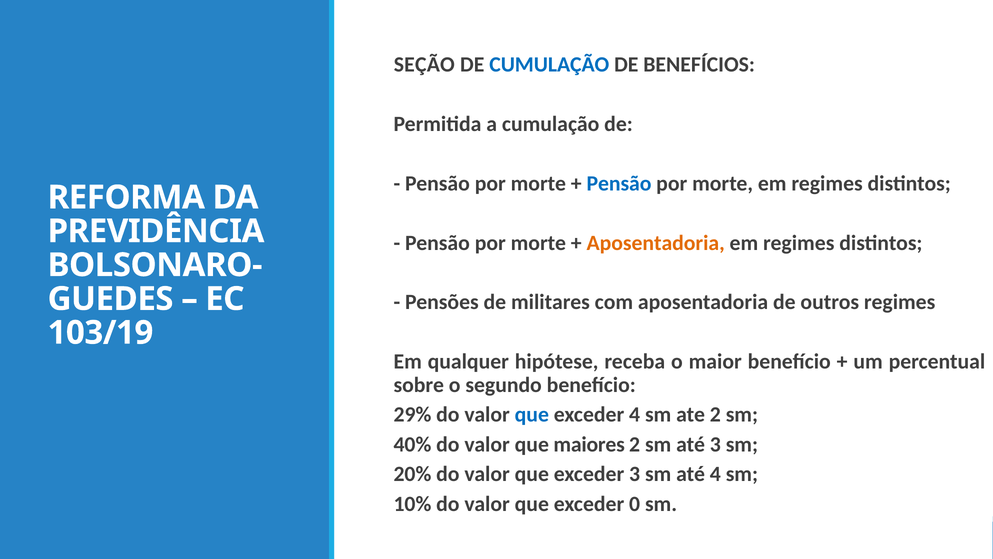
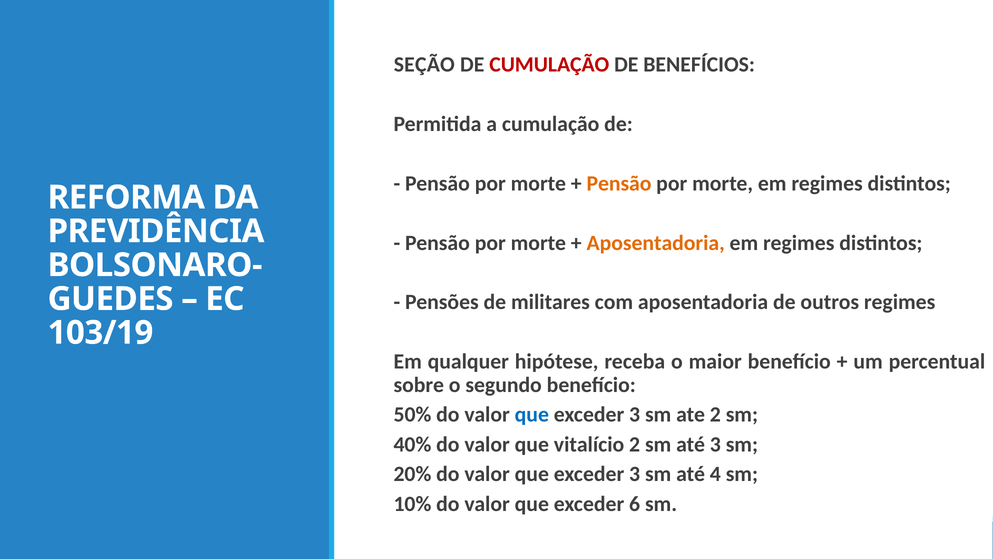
CUMULAÇÃO at (549, 65) colour: blue -> red
Pensão at (619, 183) colour: blue -> orange
29%: 29% -> 50%
4 at (635, 414): 4 -> 3
maiores: maiores -> vitalício
0: 0 -> 6
